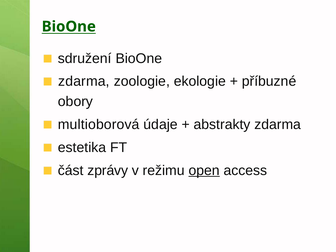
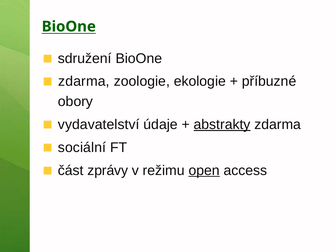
multioborová: multioborová -> vydavatelství
abstrakty underline: none -> present
estetika: estetika -> sociální
